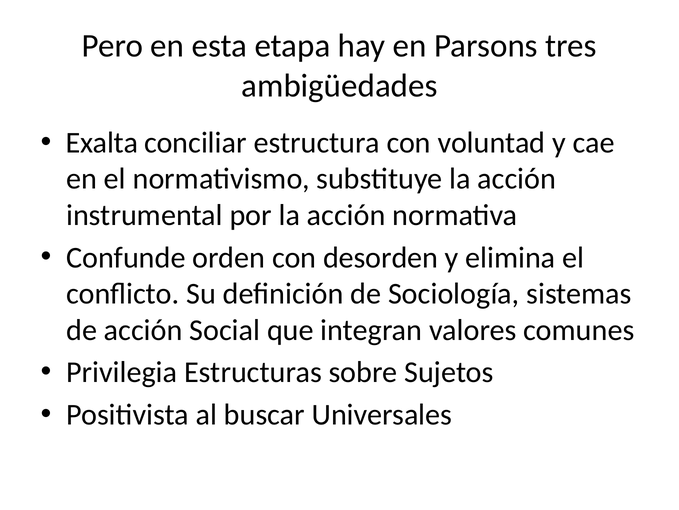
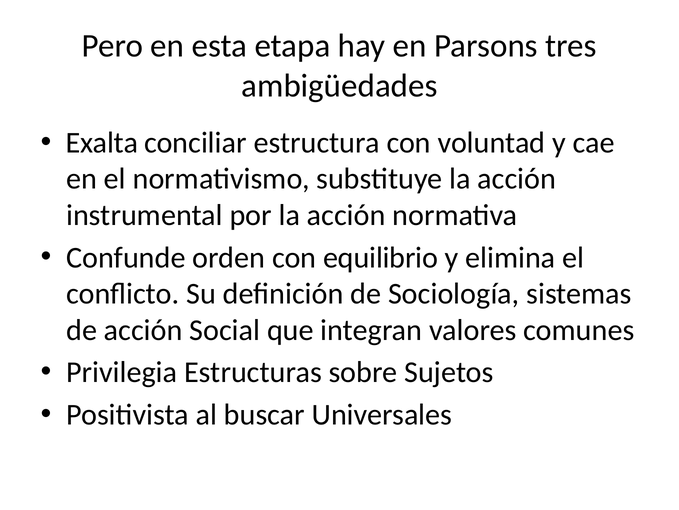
desorden: desorden -> equilibrio
